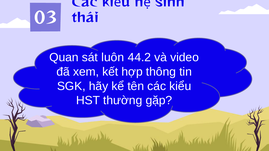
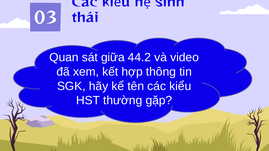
luôn: luôn -> giữa
